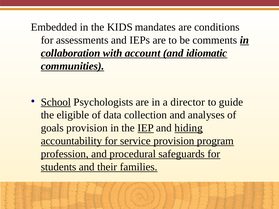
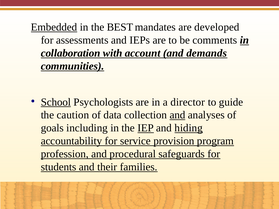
Embedded underline: none -> present
KIDS: KIDS -> BEST
conditions: conditions -> developed
idiomatic: idiomatic -> demands
eligible: eligible -> caution
and at (177, 115) underline: none -> present
goals provision: provision -> including
